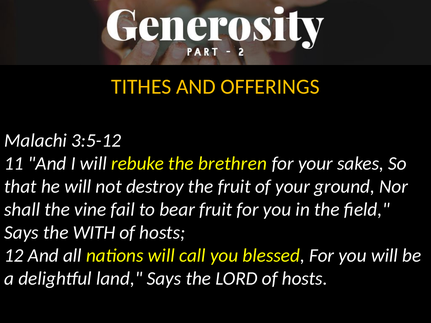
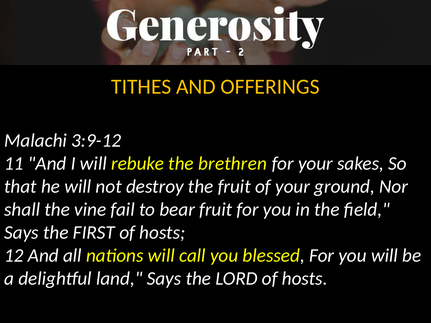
3:5-12: 3:5-12 -> 3:9-12
WITH: WITH -> FIRST
